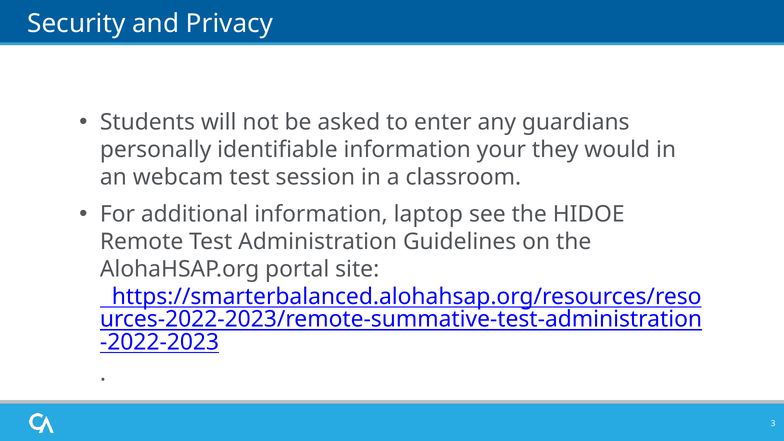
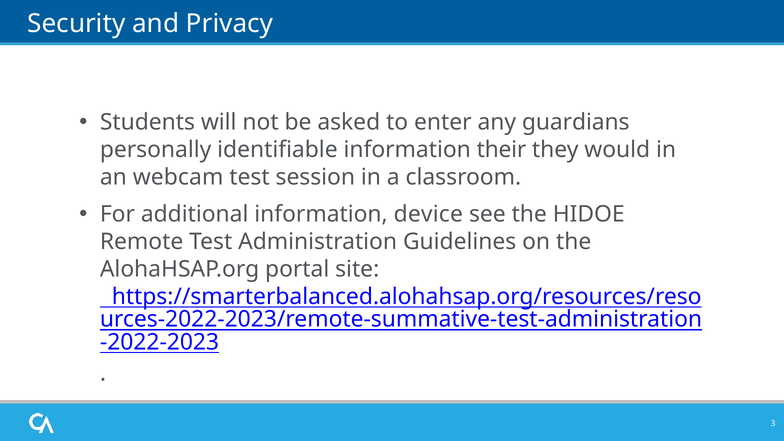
your: your -> their
laptop: laptop -> device
